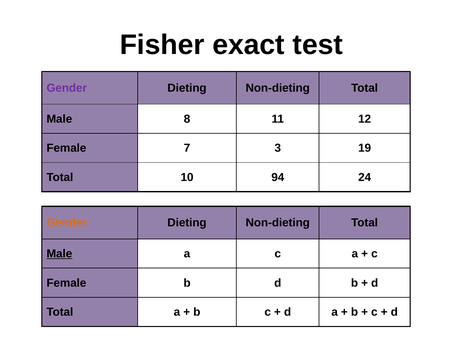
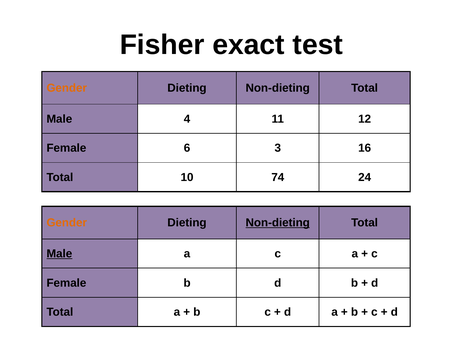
Gender at (67, 88) colour: purple -> orange
8: 8 -> 4
7: 7 -> 6
19: 19 -> 16
94: 94 -> 74
Non-dieting at (278, 223) underline: none -> present
